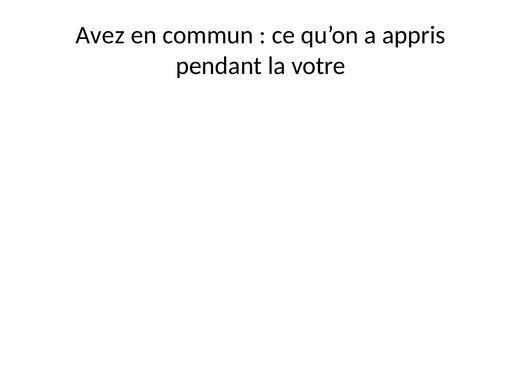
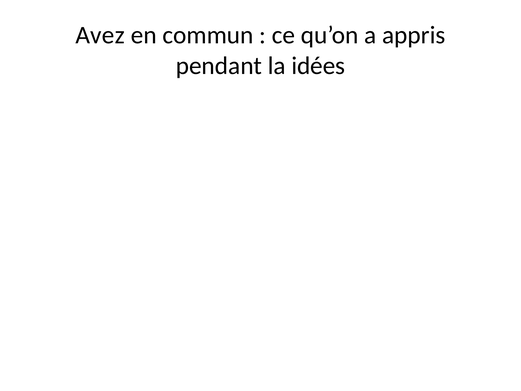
votre: votre -> idées
